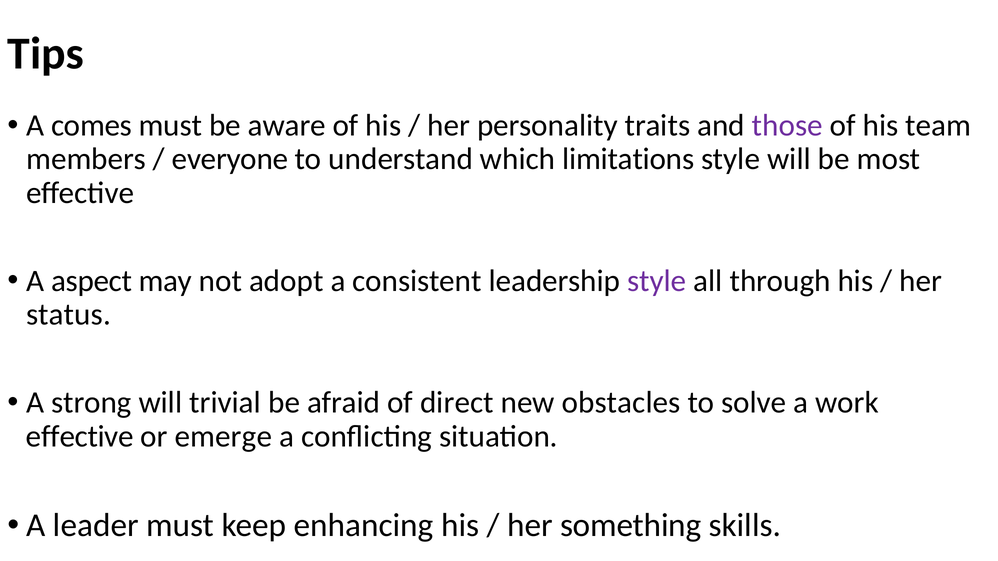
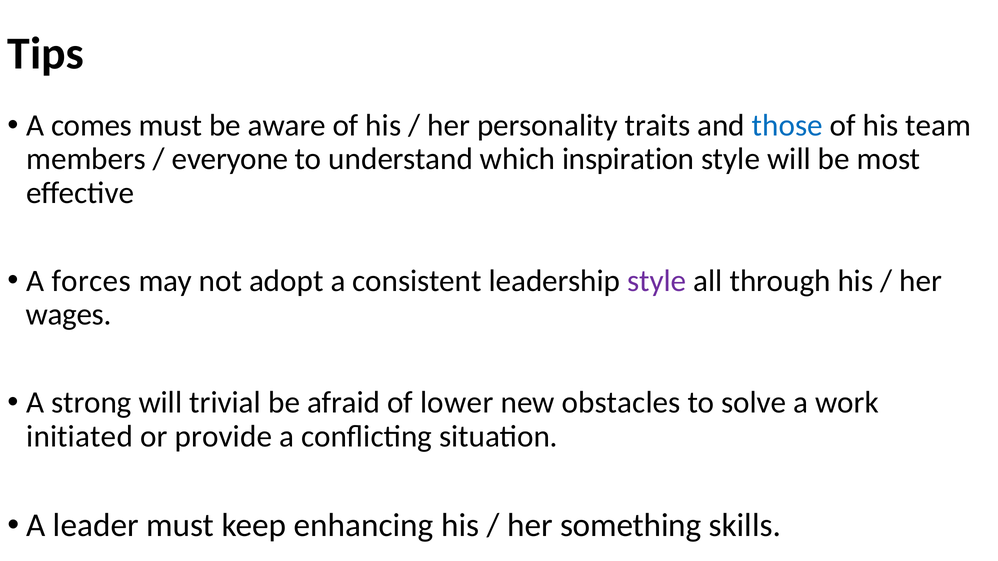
those colour: purple -> blue
limitations: limitations -> inspiration
aspect: aspect -> forces
status: status -> wages
direct: direct -> lower
effective at (80, 437): effective -> initiated
emerge: emerge -> provide
